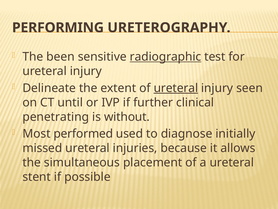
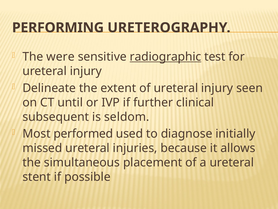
been: been -> were
ureteral at (176, 88) underline: present -> none
penetrating: penetrating -> subsequent
without: without -> seldom
